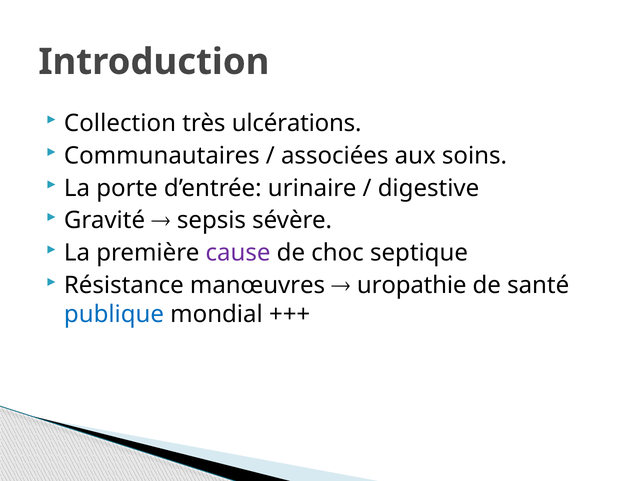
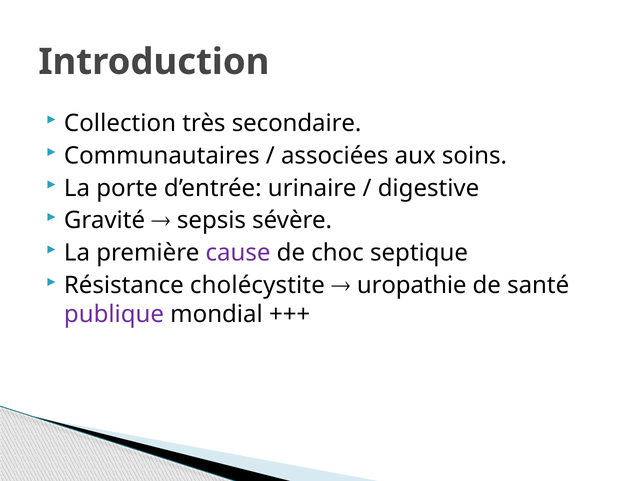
ulcérations: ulcérations -> secondaire
manœuvres: manœuvres -> cholécystite
publique colour: blue -> purple
